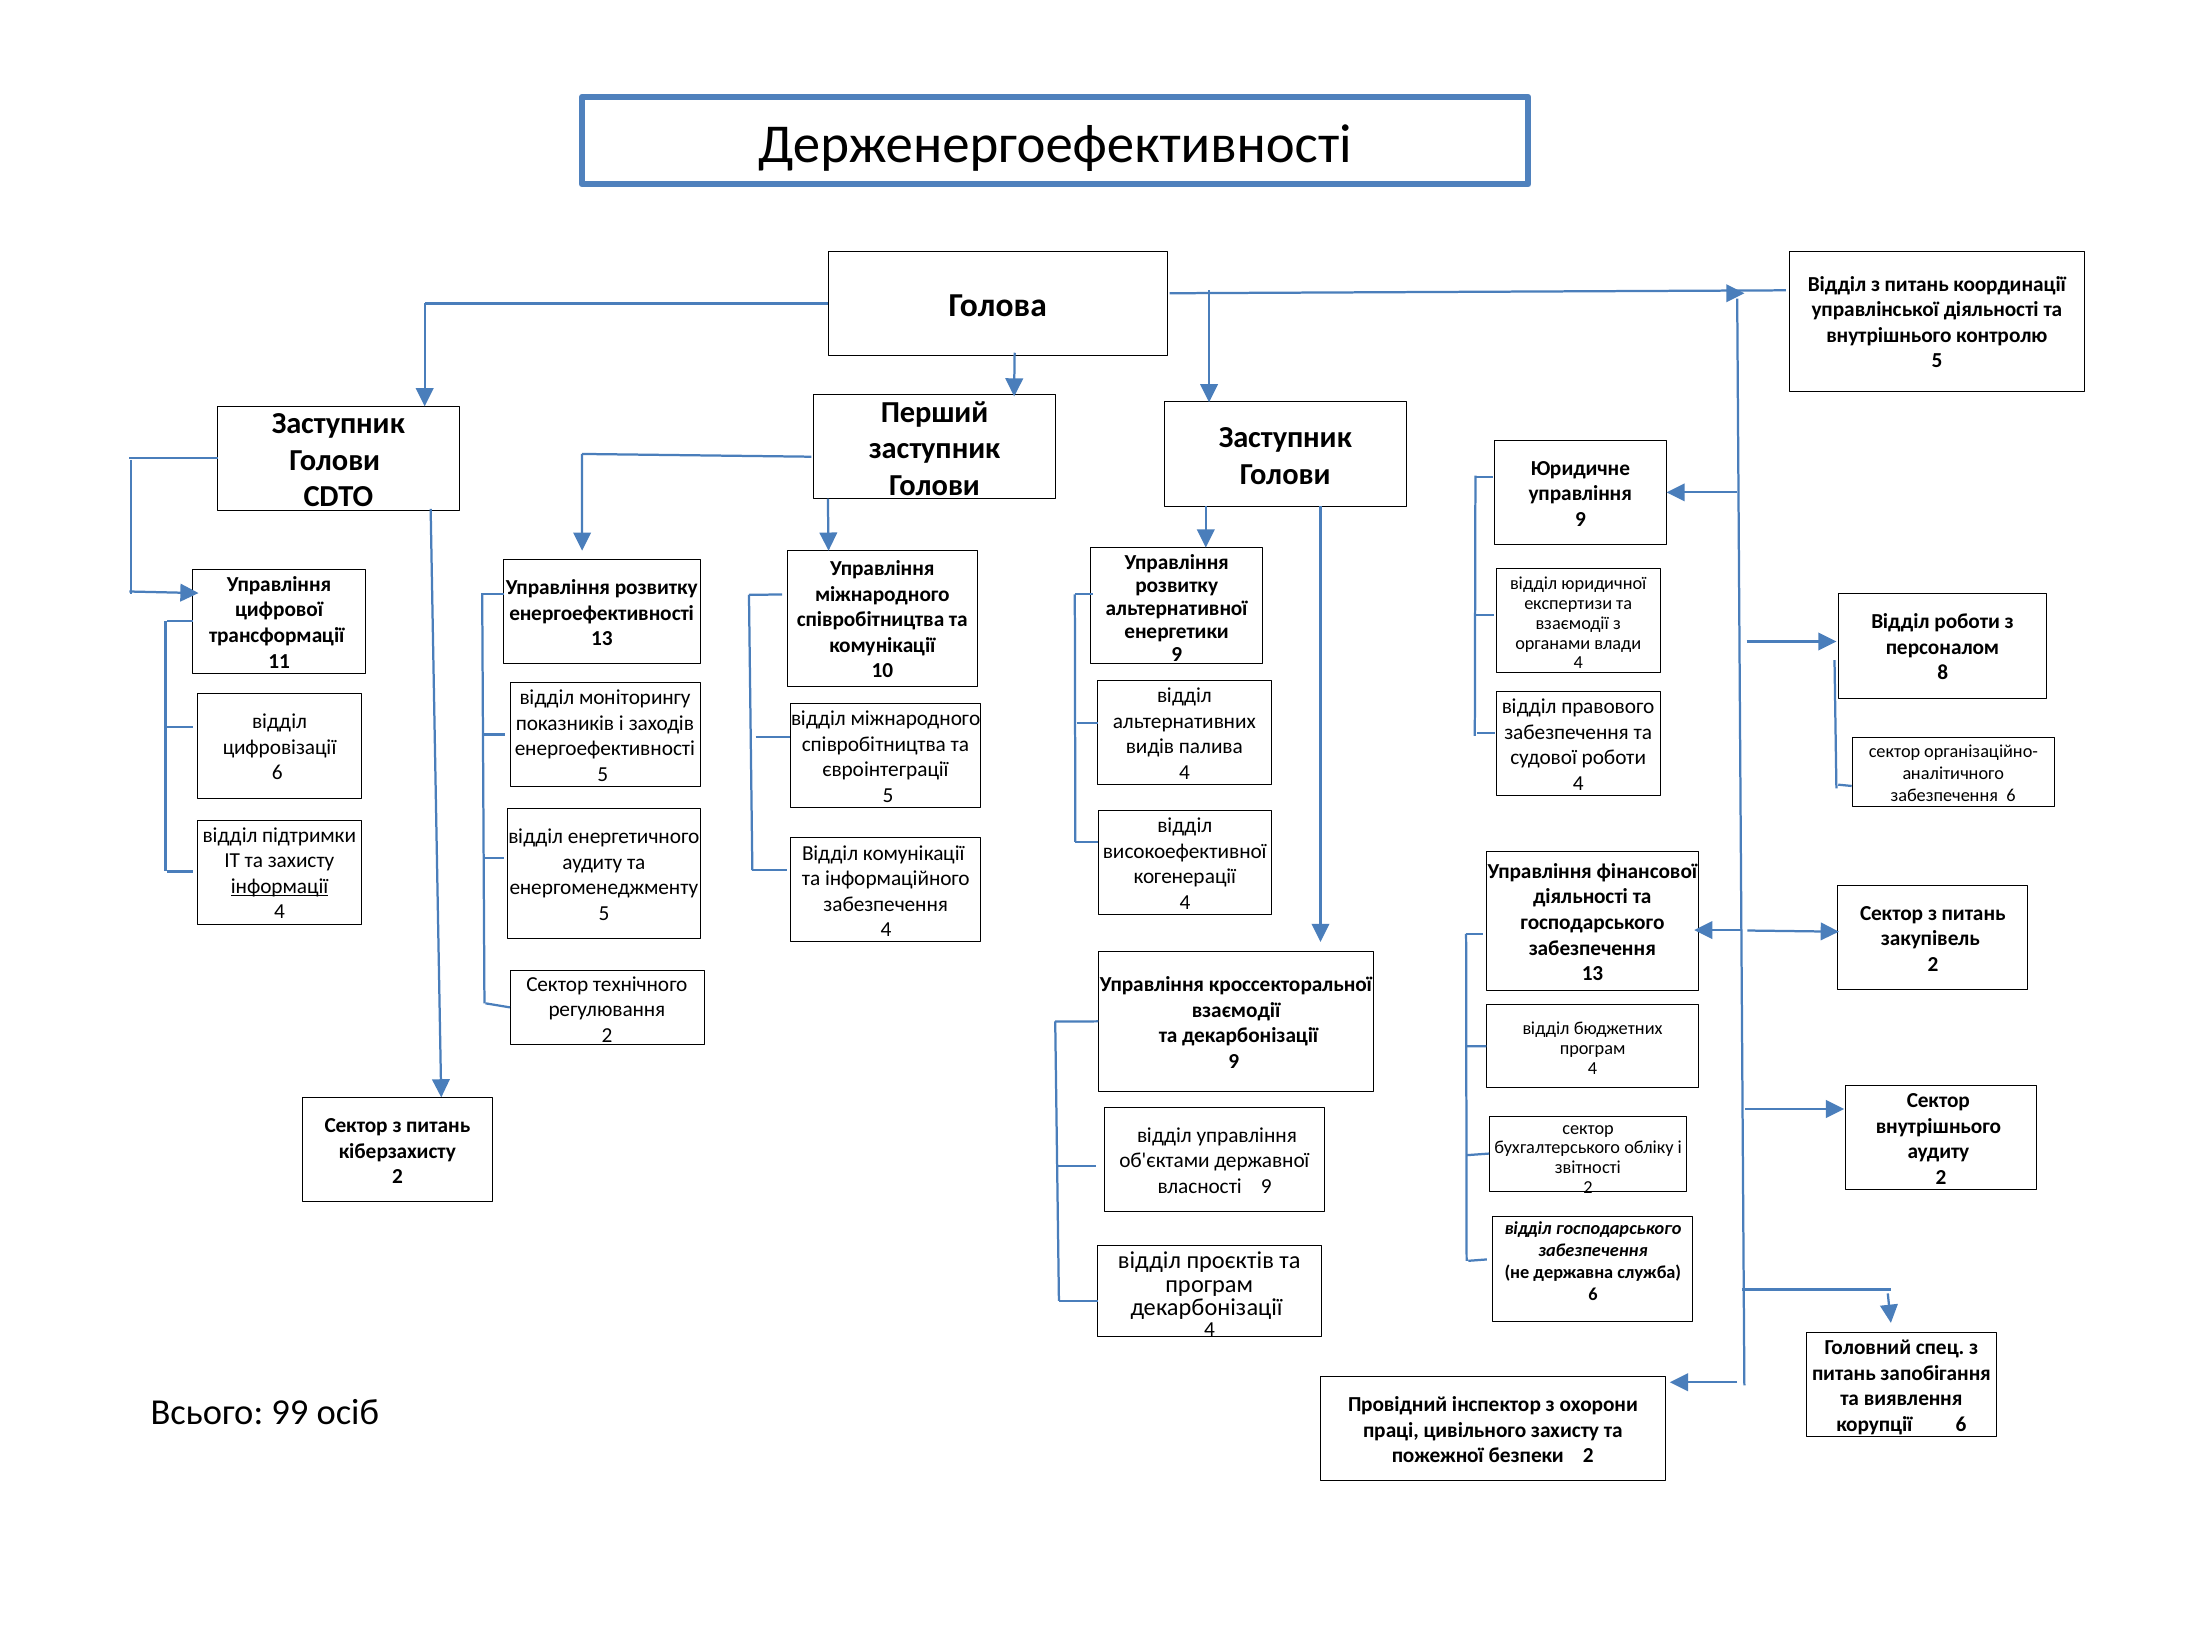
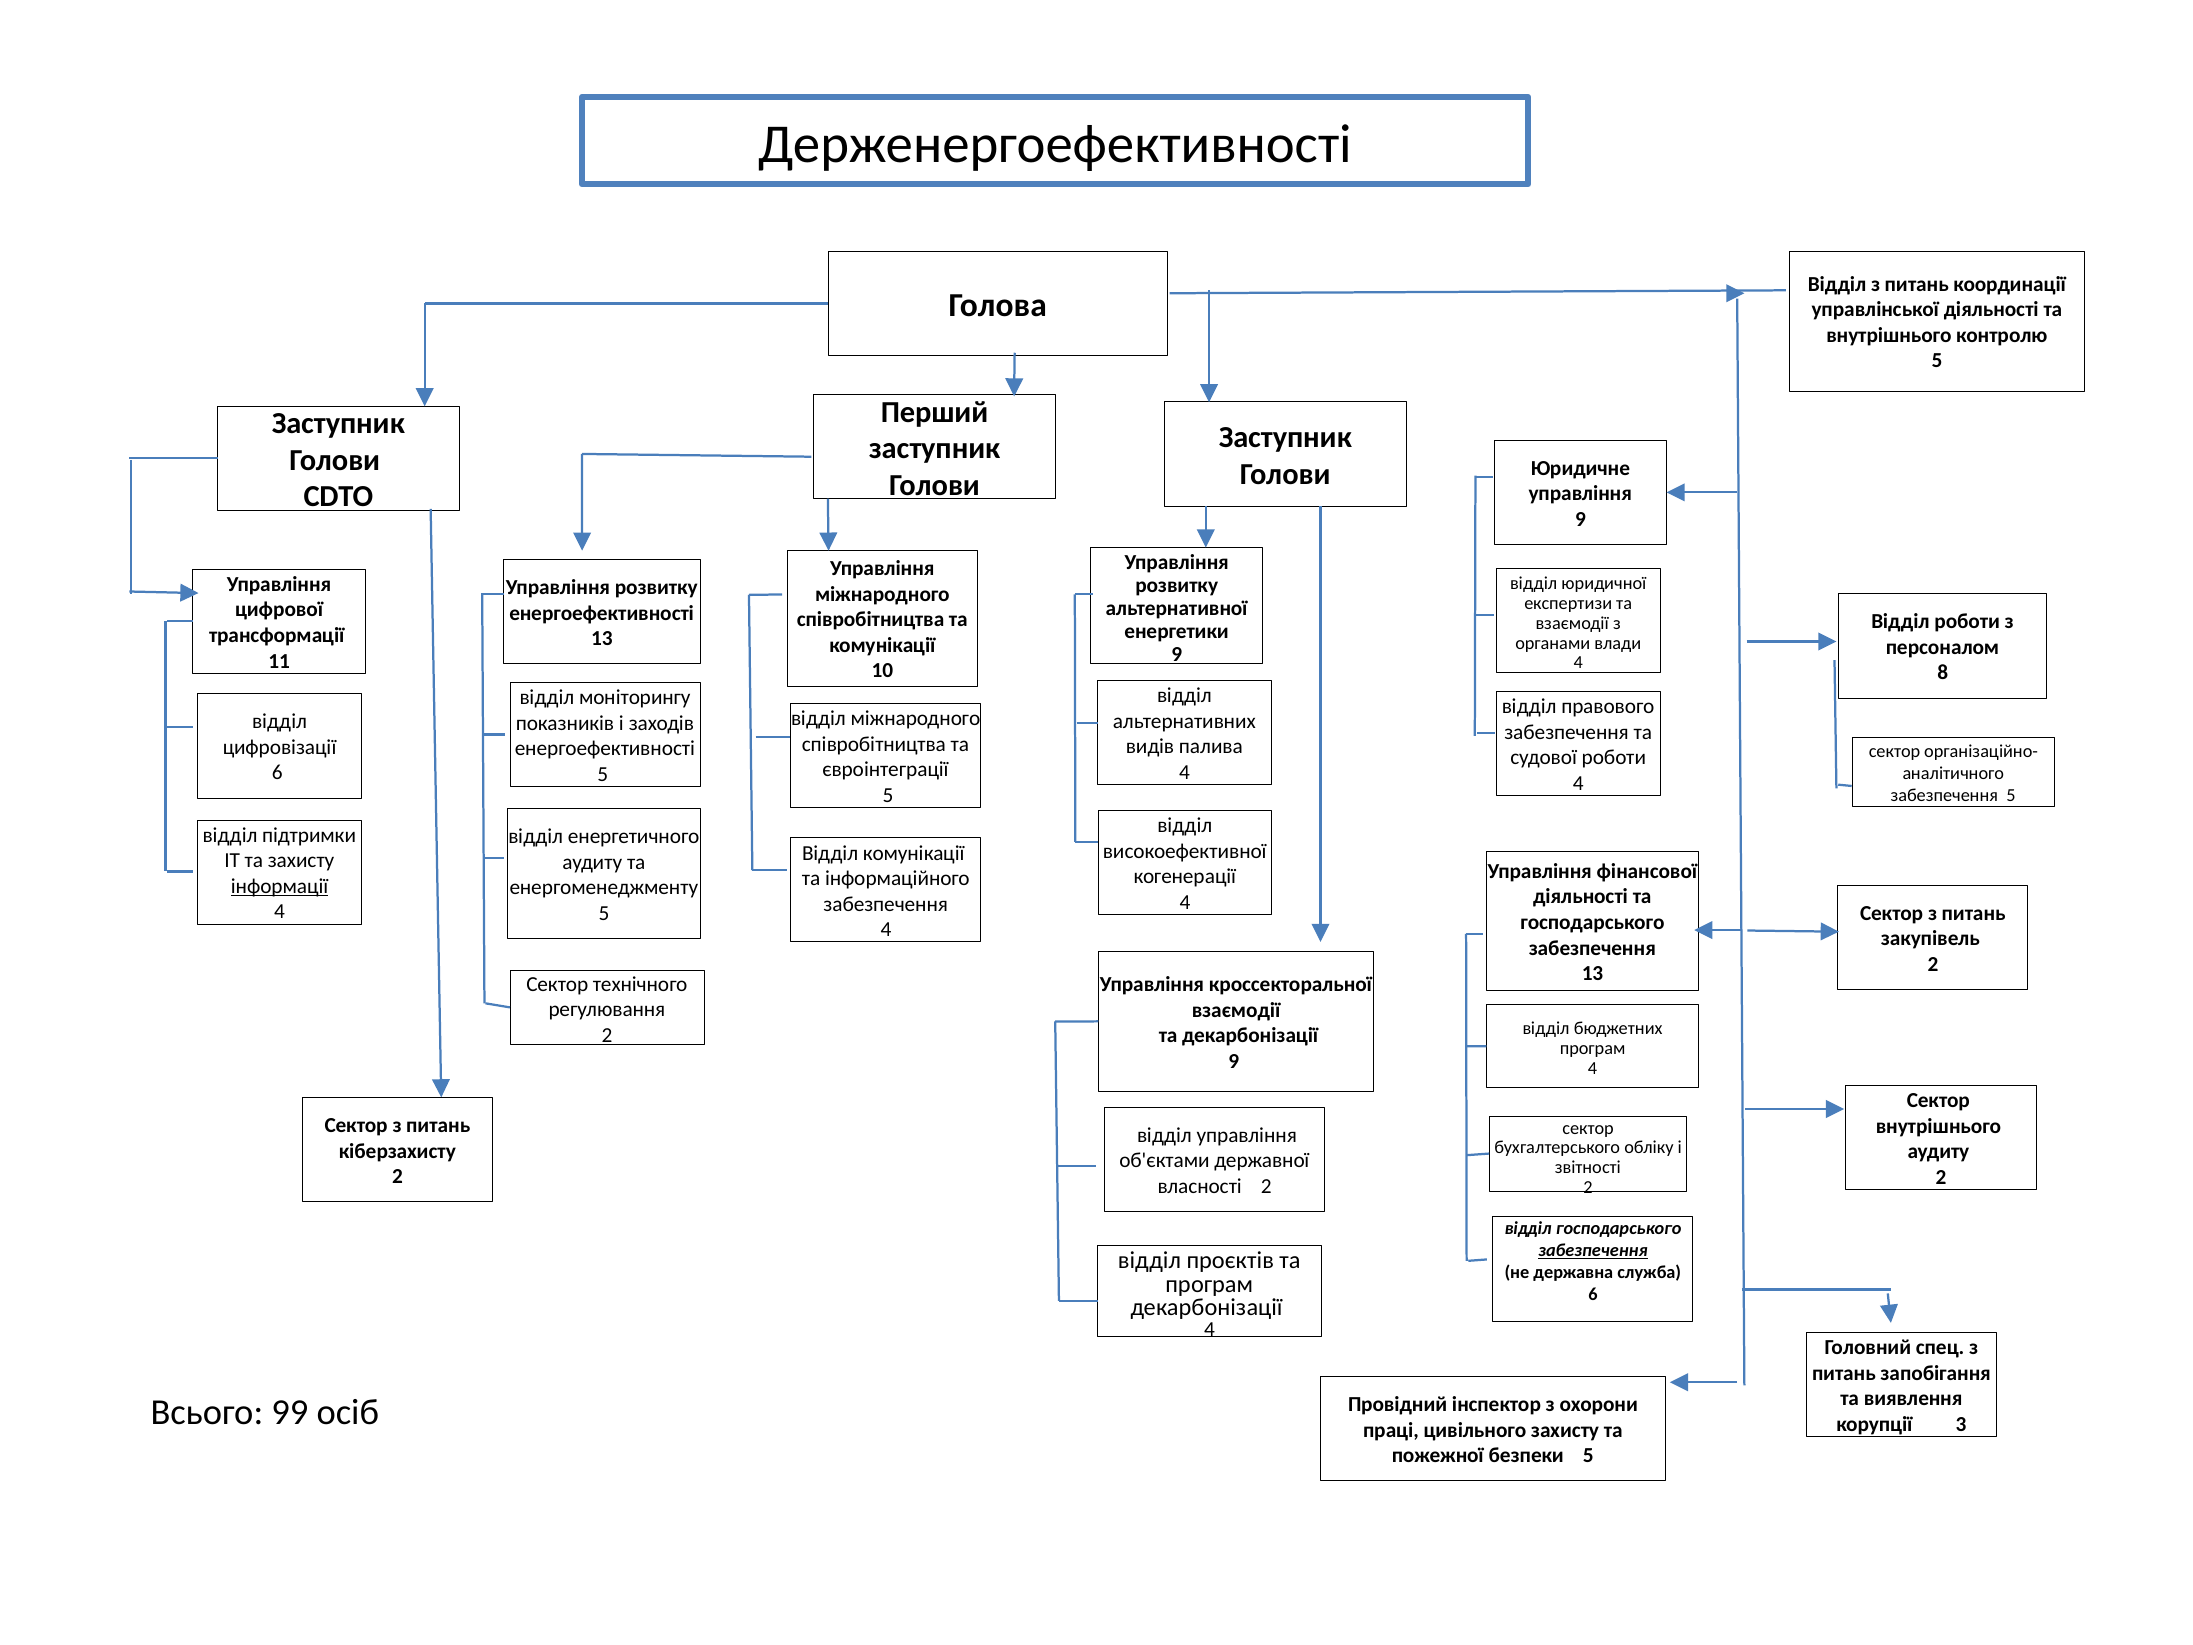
забезпечення 6: 6 -> 5
власності 9: 9 -> 2
забезпечення at (1593, 1250) underline: none -> present
корупції 6: 6 -> 3
безпеки 2: 2 -> 5
